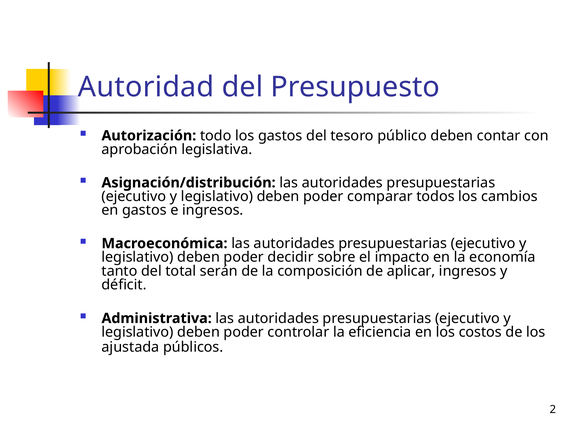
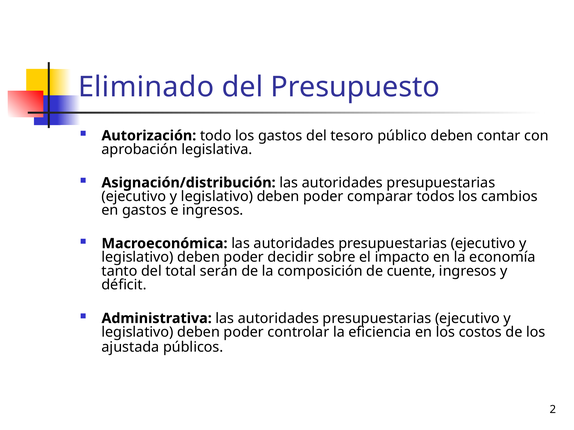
Autoridad: Autoridad -> Eliminado
aplicar: aplicar -> cuente
